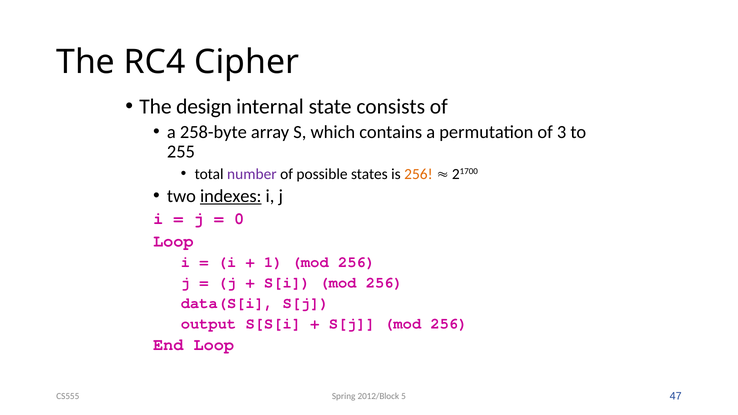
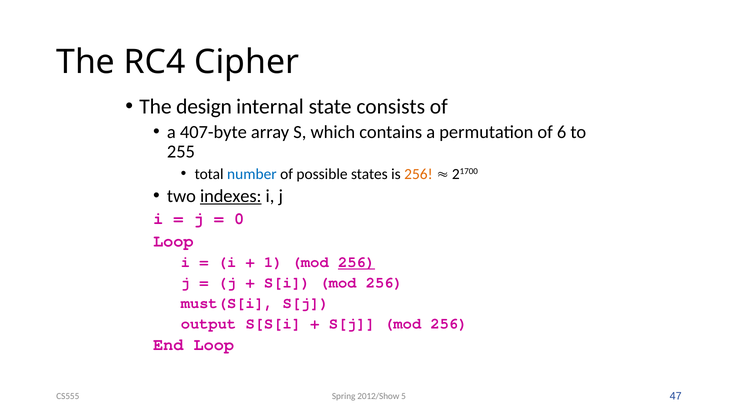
258-byte: 258-byte -> 407-byte
3: 3 -> 6
number colour: purple -> blue
256 at (357, 262) underline: none -> present
data(S[i: data(S[i -> must(S[i
2012/Block: 2012/Block -> 2012/Show
